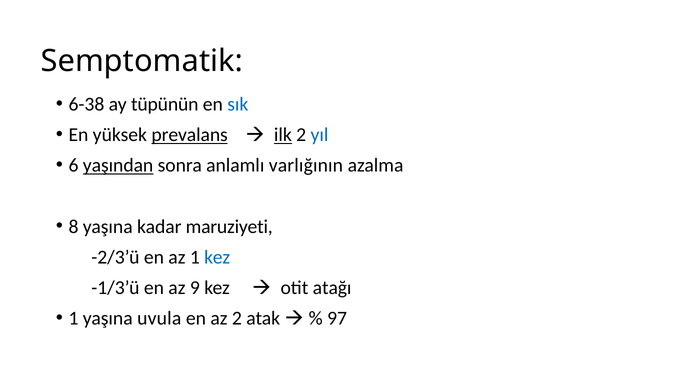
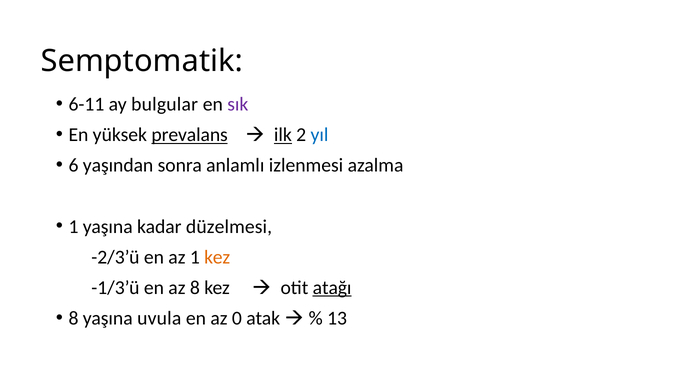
6-38: 6-38 -> 6-11
tüpünün: tüpünün -> bulgular
sık colour: blue -> purple
yaşından underline: present -> none
varlığının: varlığının -> izlenmesi
8 at (74, 227): 8 -> 1
maruziyeti: maruziyeti -> düzelmesi
kez at (217, 257) colour: blue -> orange
az 9: 9 -> 8
atağı underline: none -> present
1 at (74, 319): 1 -> 8
az 2: 2 -> 0
97: 97 -> 13
